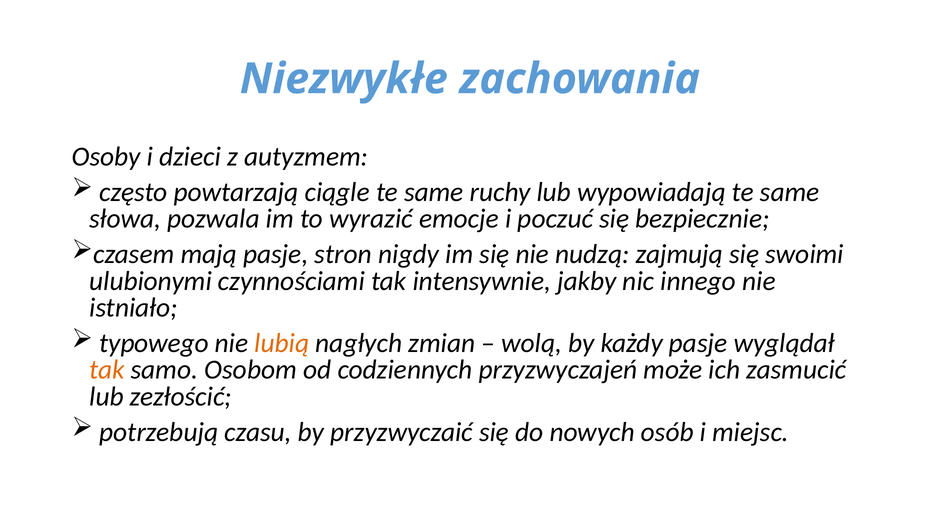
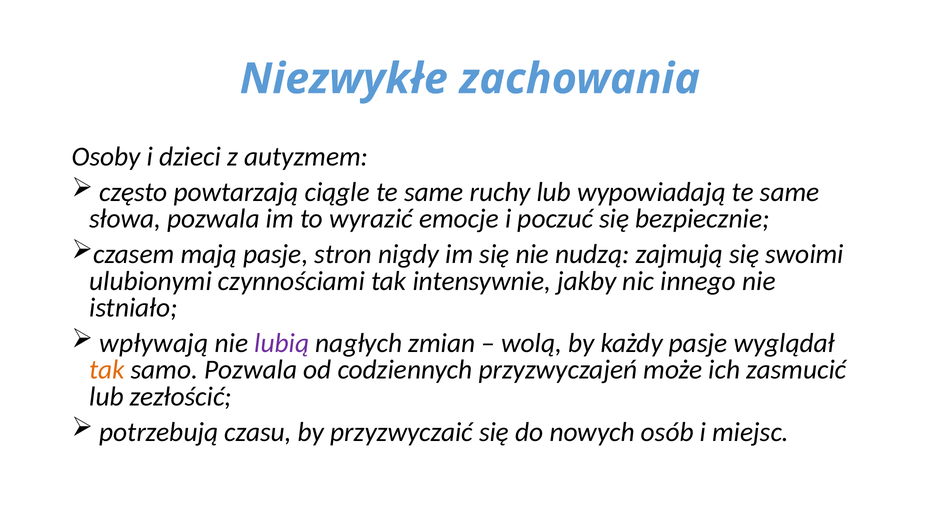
typowego: typowego -> wpływają
lubią colour: orange -> purple
samo Osobom: Osobom -> Pozwala
